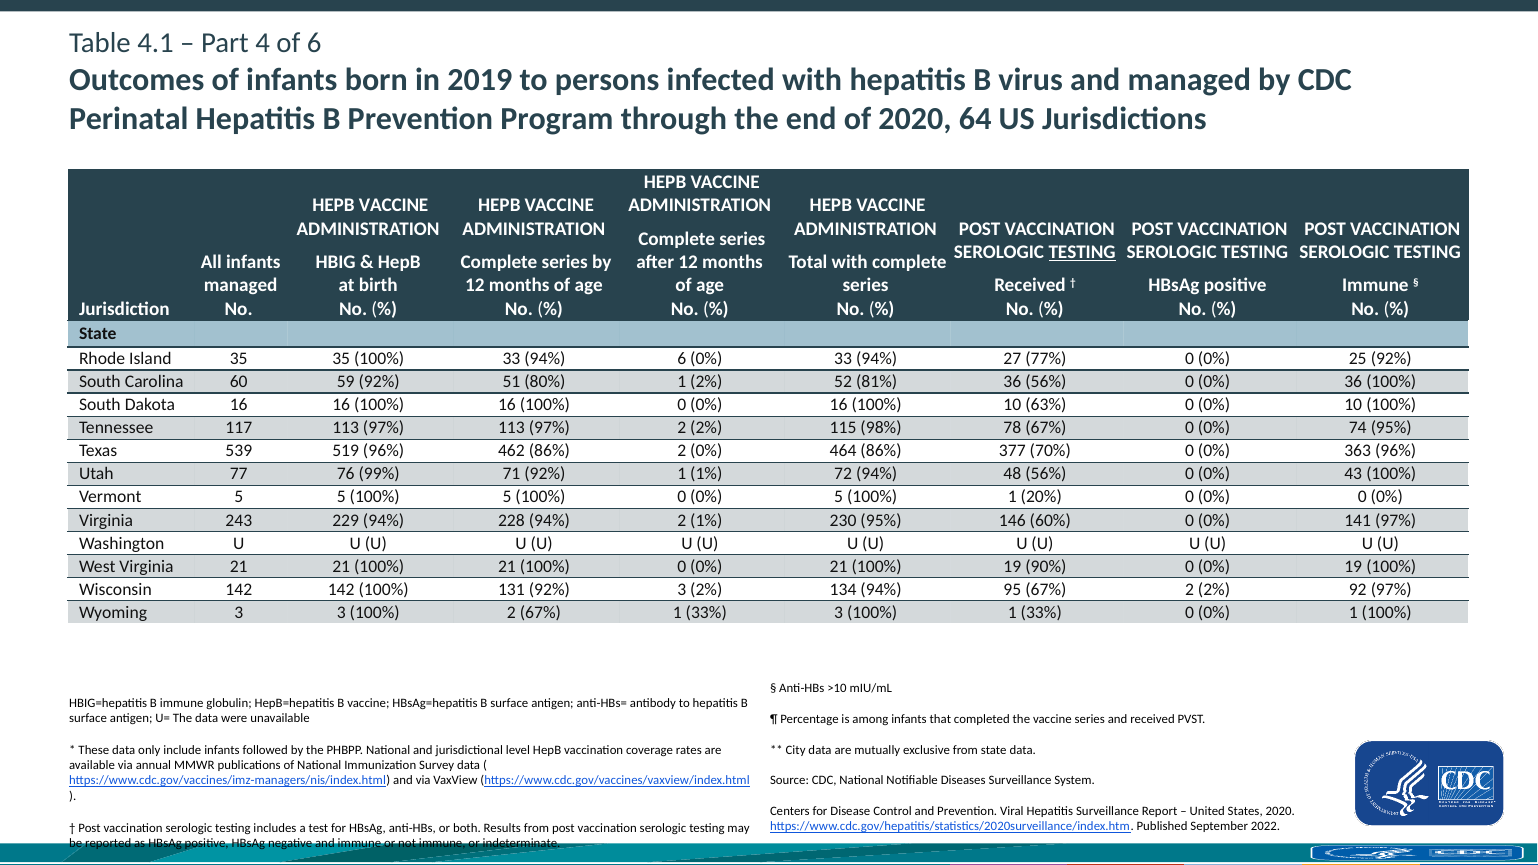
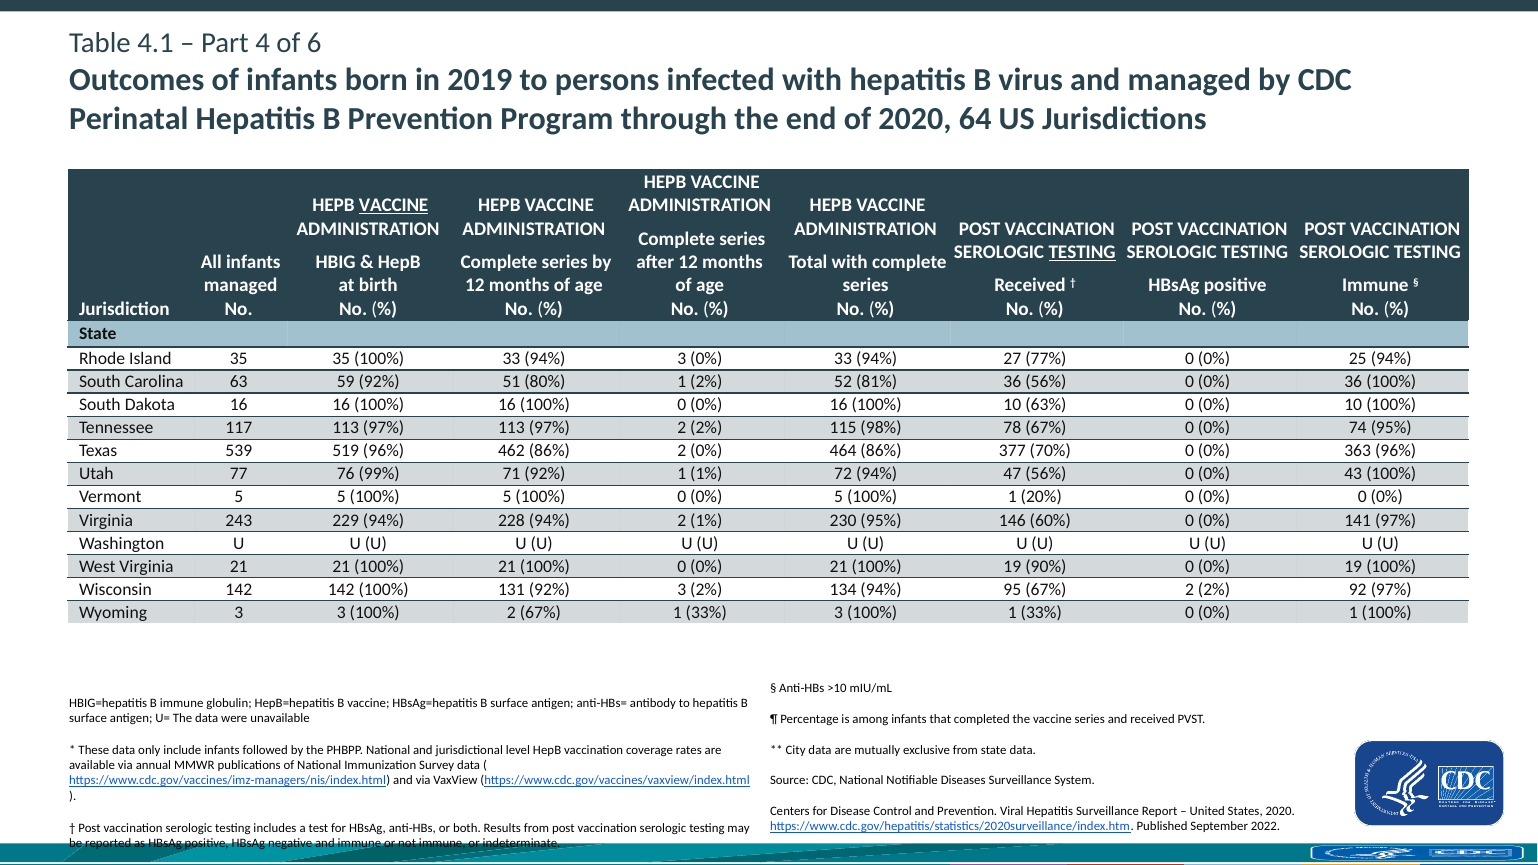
VACCINE at (394, 206) underline: none -> present
94% 6: 6 -> 3
25 92%: 92% -> 94%
60: 60 -> 63
48: 48 -> 47
